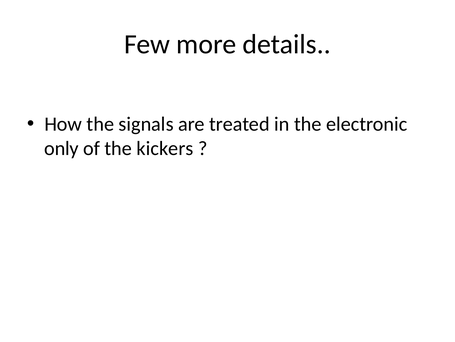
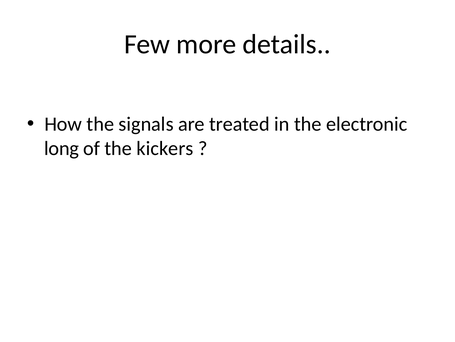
only: only -> long
